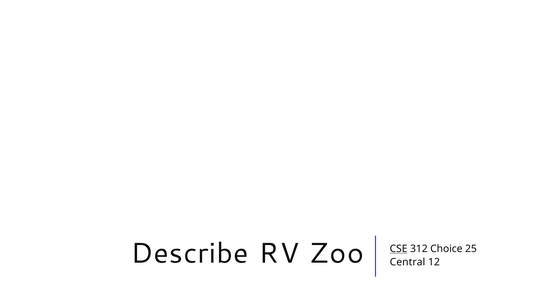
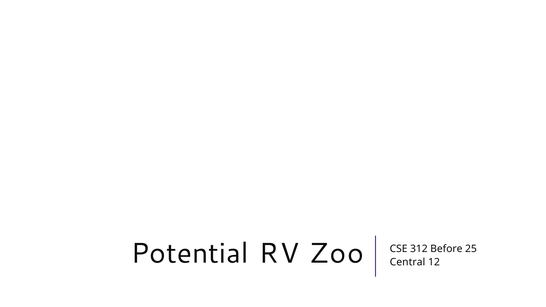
Describe: Describe -> Potential
CSE underline: present -> none
Choice: Choice -> Before
